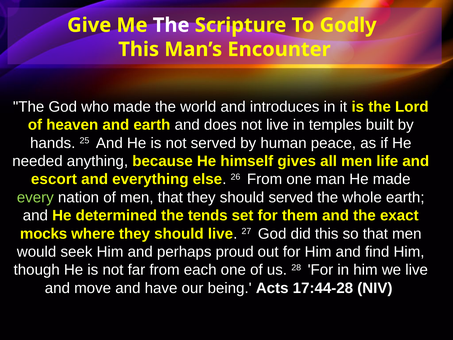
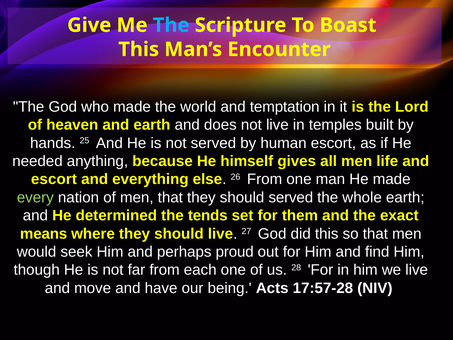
The at (171, 25) colour: white -> light blue
Godly: Godly -> Boast
introduces: introduces -> temptation
human peace: peace -> escort
mocks: mocks -> means
17:44-28: 17:44-28 -> 17:57-28
